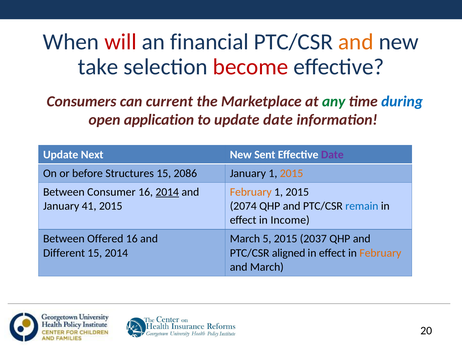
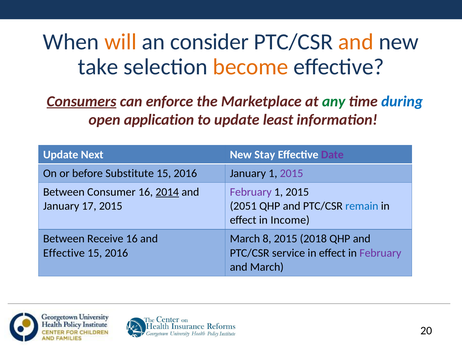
will colour: red -> orange
financial: financial -> consider
become colour: red -> orange
Consumers underline: none -> present
current: current -> enforce
update date: date -> least
Sent: Sent -> Stay
Structures: Structures -> Substitute
2086 at (185, 174): 2086 -> 2016
2015 at (292, 174) colour: orange -> purple
February at (251, 192) colour: orange -> purple
41: 41 -> 17
2074: 2074 -> 2051
Offered: Offered -> Receive
5: 5 -> 8
2037: 2037 -> 2018
Different at (64, 253): Different -> Effective
2014 at (116, 253): 2014 -> 2016
aligned: aligned -> service
February at (380, 253) colour: orange -> purple
